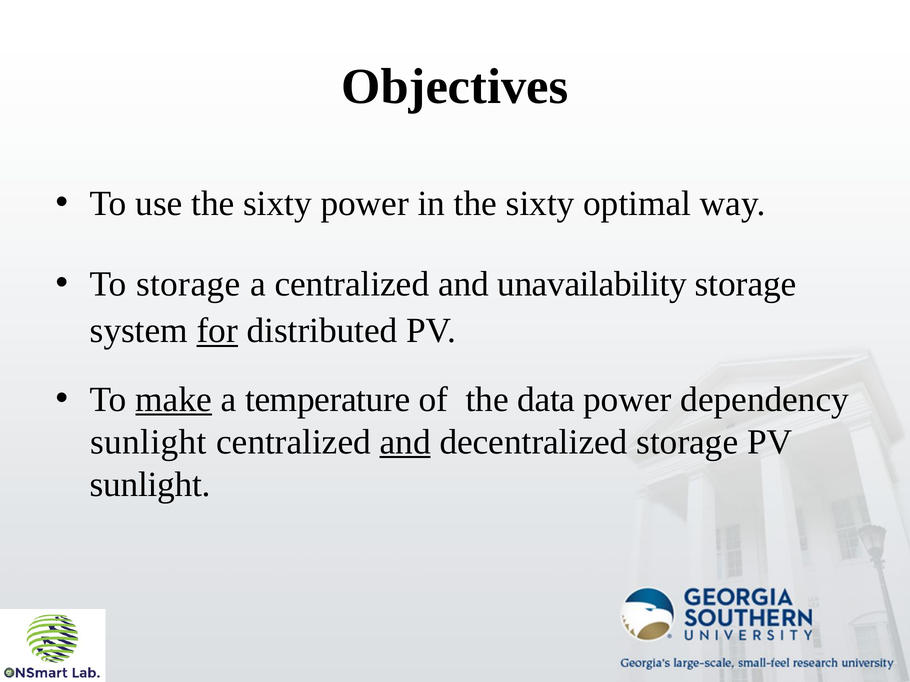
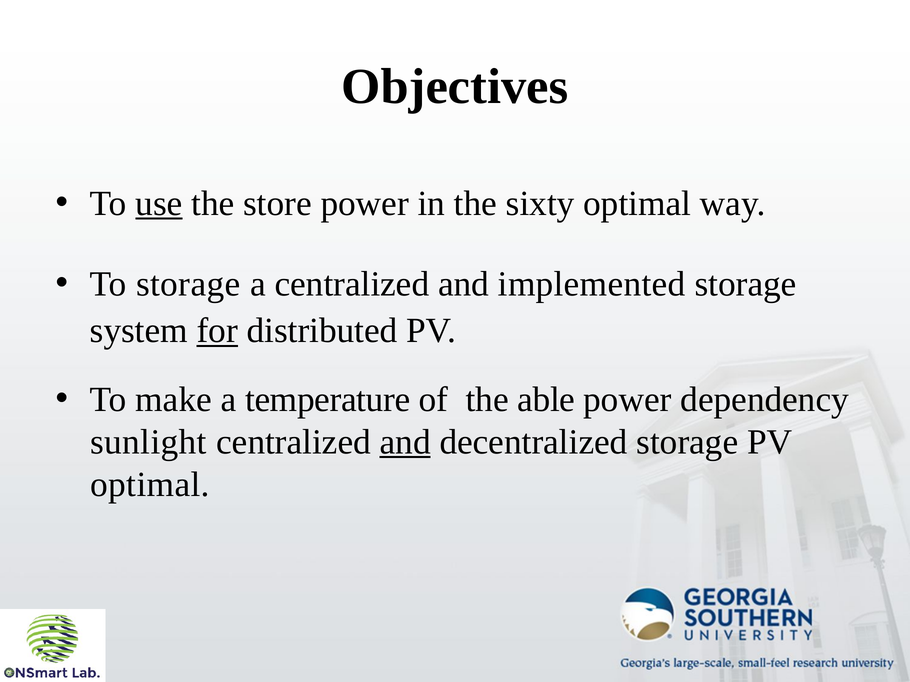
use underline: none -> present
sixty at (278, 204): sixty -> store
unavailability: unavailability -> implemented
make underline: present -> none
data: data -> able
sunlight at (150, 485): sunlight -> optimal
